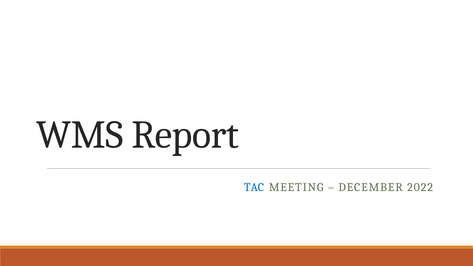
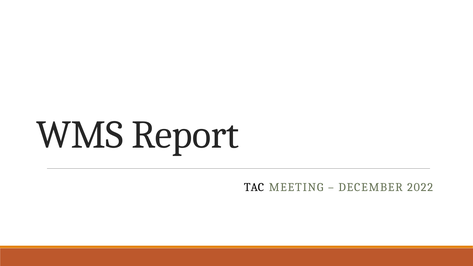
TAC colour: blue -> black
